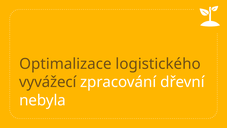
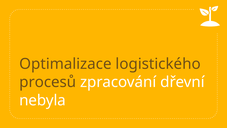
vyvážecí: vyvážecí -> procesů
